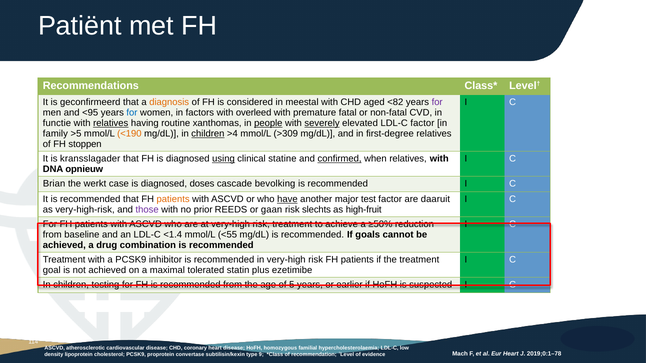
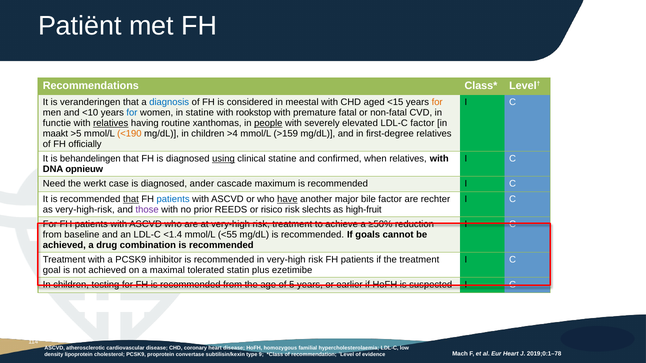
geconfirmeerd: geconfirmeerd -> veranderingen
diagnosis colour: orange -> blue
<82: <82 -> <15
for at (437, 102) colour: purple -> orange
<95: <95 -> <10
in factors: factors -> statine
overleed: overleed -> rookstop
severely underline: present -> none
family: family -> maakt
children at (208, 134) underline: present -> none
>309: >309 -> >159
stoppen: stoppen -> officially
kransslagader: kransslagader -> behandelingen
confirmed underline: present -> none
Brian: Brian -> Need
doses: doses -> ander
bevolking: bevolking -> maximum
that at (131, 199) underline: none -> present
patients at (173, 199) colour: orange -> blue
test: test -> bile
daaruit: daaruit -> rechter
gaan: gaan -> risico
